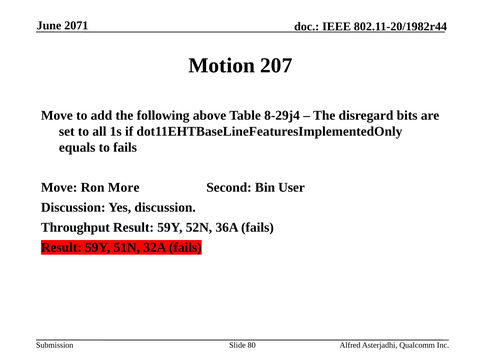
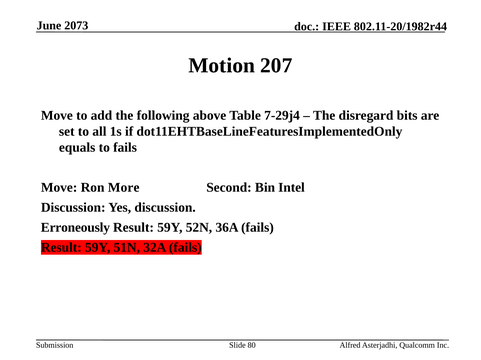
2071: 2071 -> 2073
8-29j4: 8-29j4 -> 7-29j4
User: User -> Intel
Throughput: Throughput -> Erroneously
